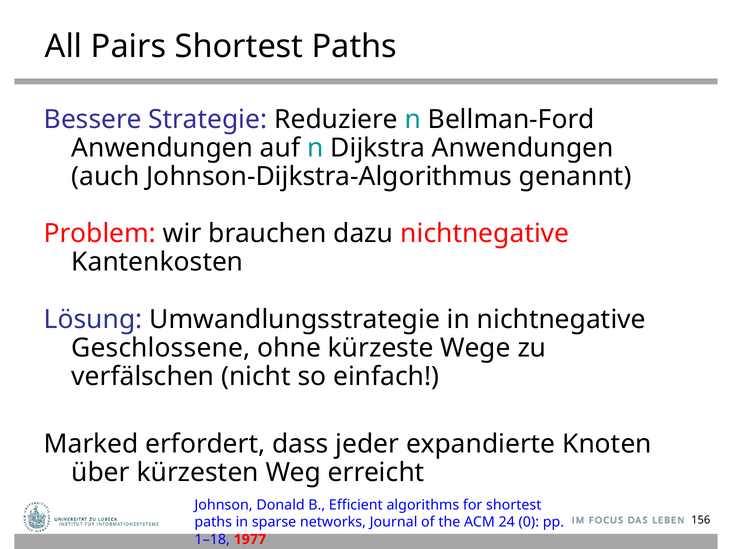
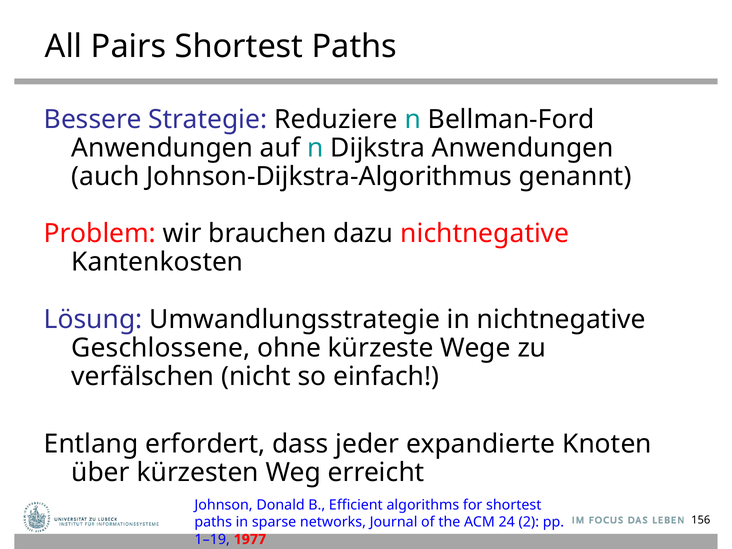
Marked: Marked -> Entlang
0: 0 -> 2
1–18: 1–18 -> 1–19
